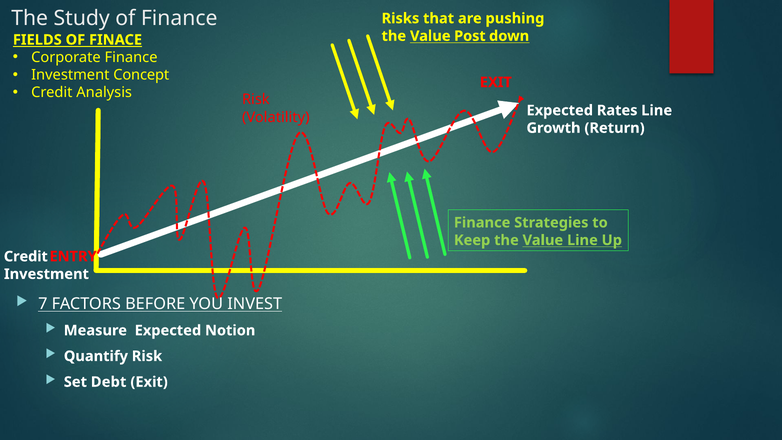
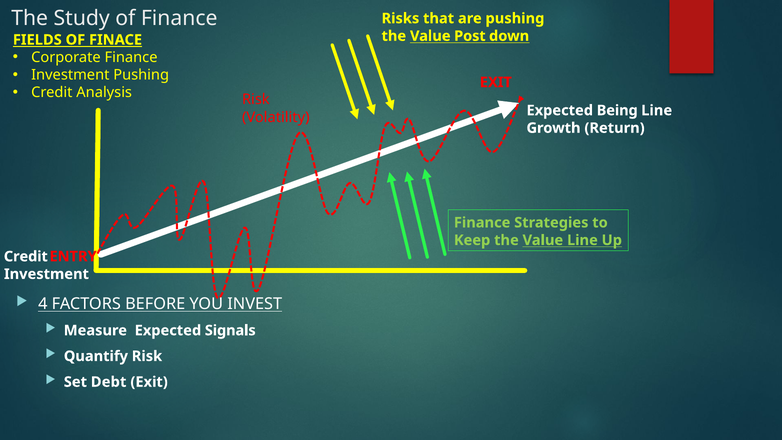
Investment Concept: Concept -> Pushing
Rates: Rates -> Being
7: 7 -> 4
Notion: Notion -> Signals
